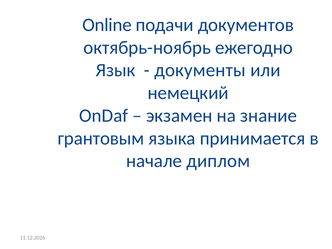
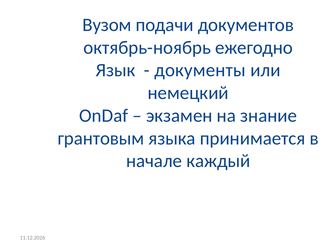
Online: Online -> Вузом
диплом: диплом -> каждый
